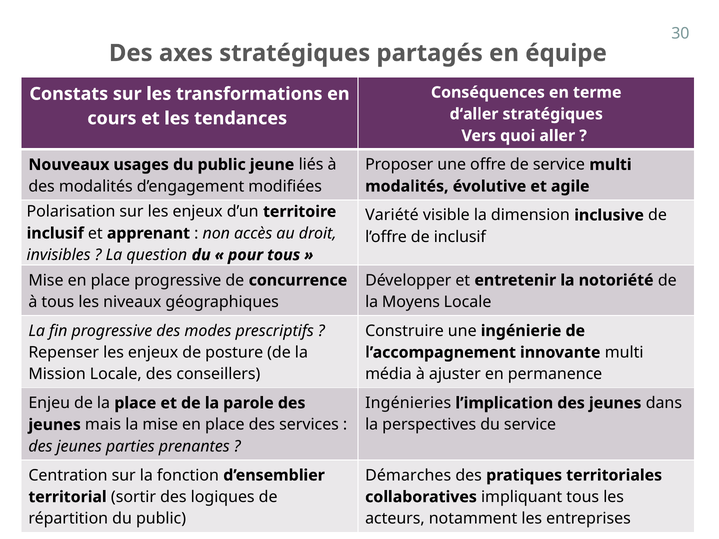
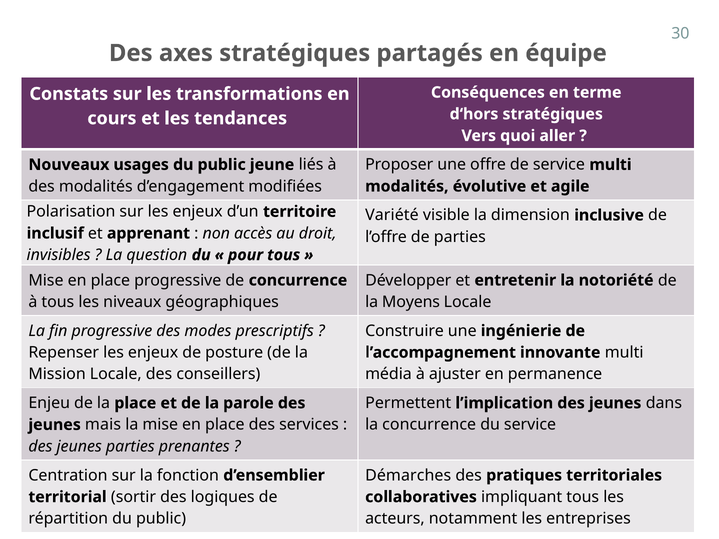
d‘aller: d‘aller -> d‘hors
de inclusif: inclusif -> parties
Ingénieries: Ingénieries -> Permettent
la perspectives: perspectives -> concurrence
